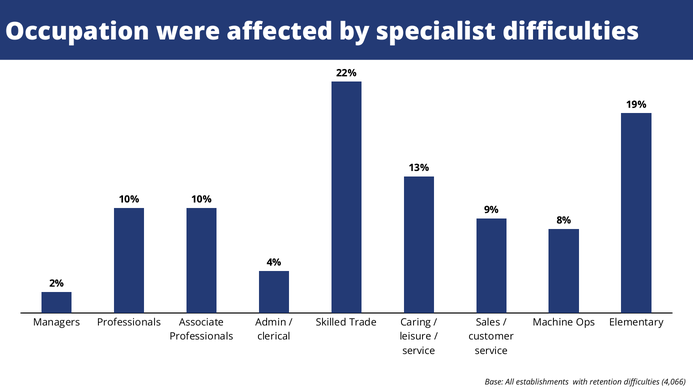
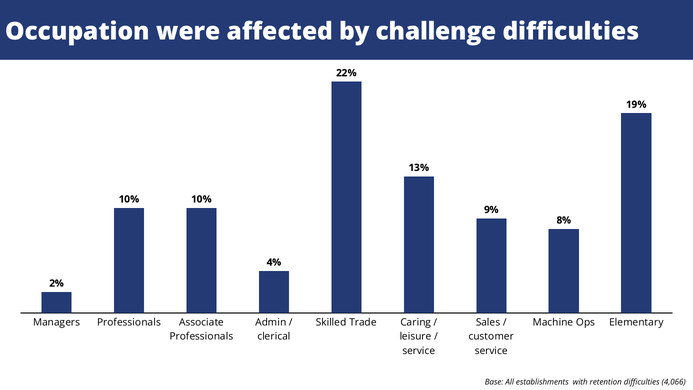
specialist: specialist -> challenge
